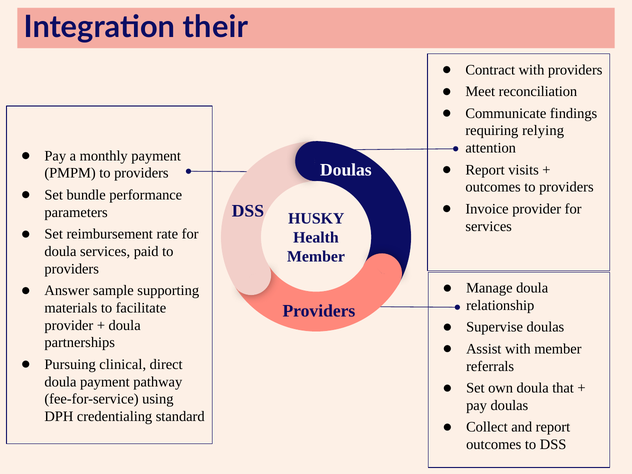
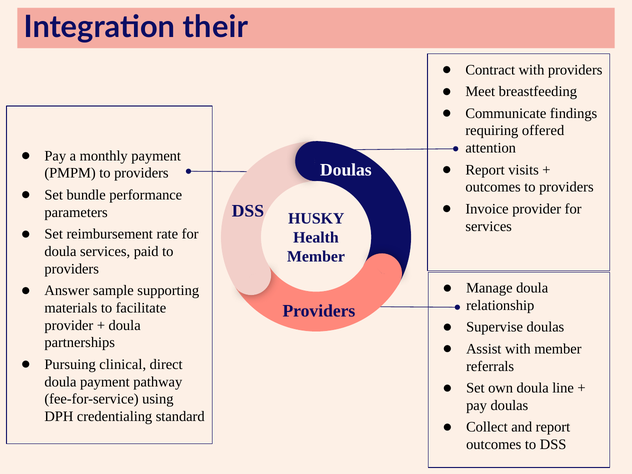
reconciliation: reconciliation -> breastfeeding
relying: relying -> offered
that: that -> line
